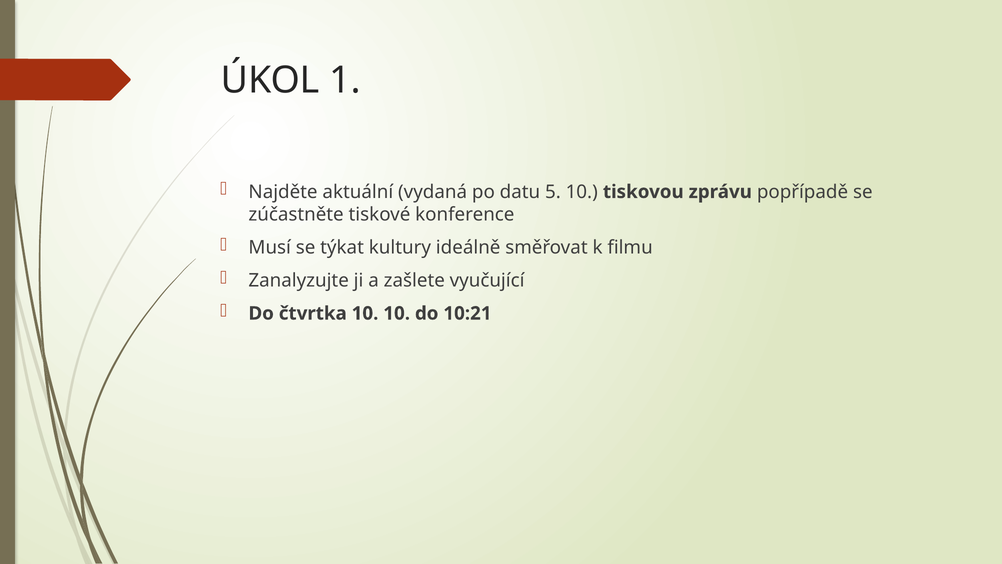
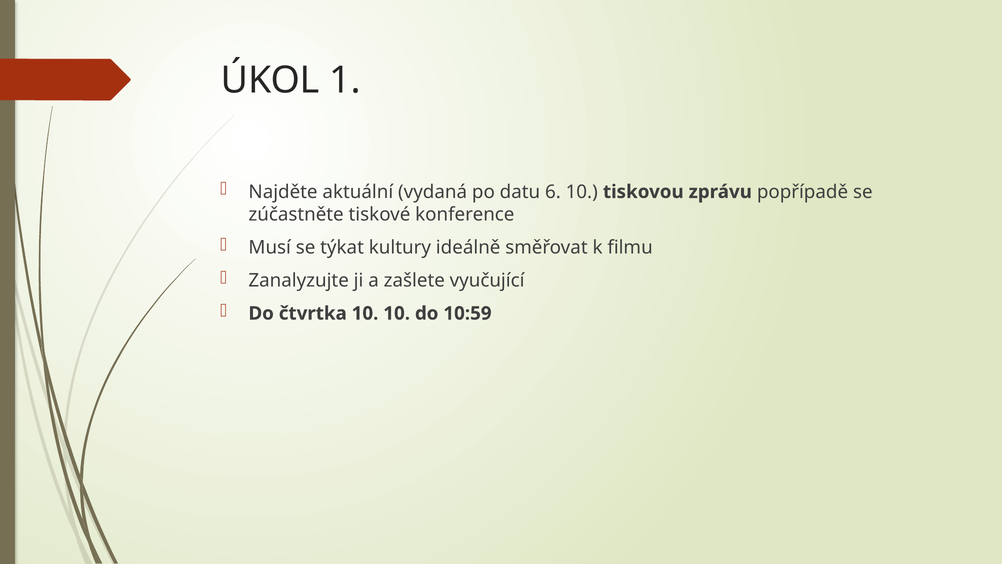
5: 5 -> 6
10:21: 10:21 -> 10:59
